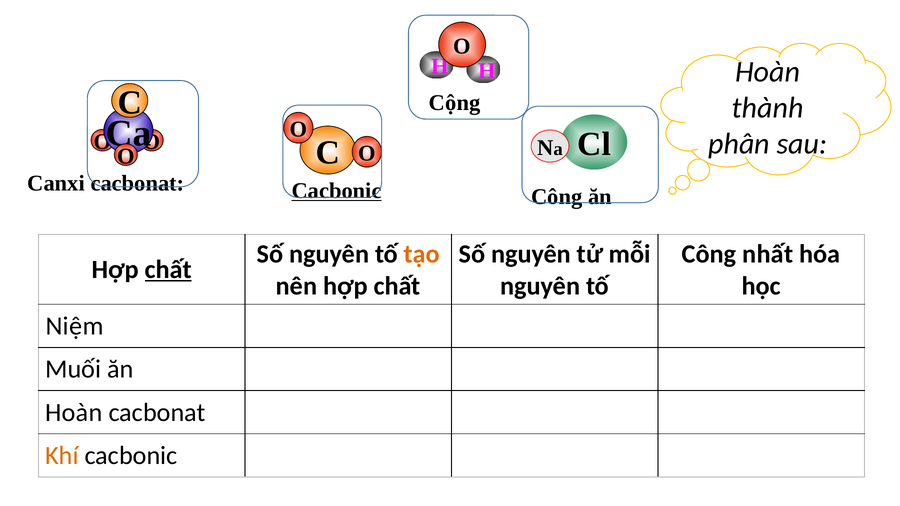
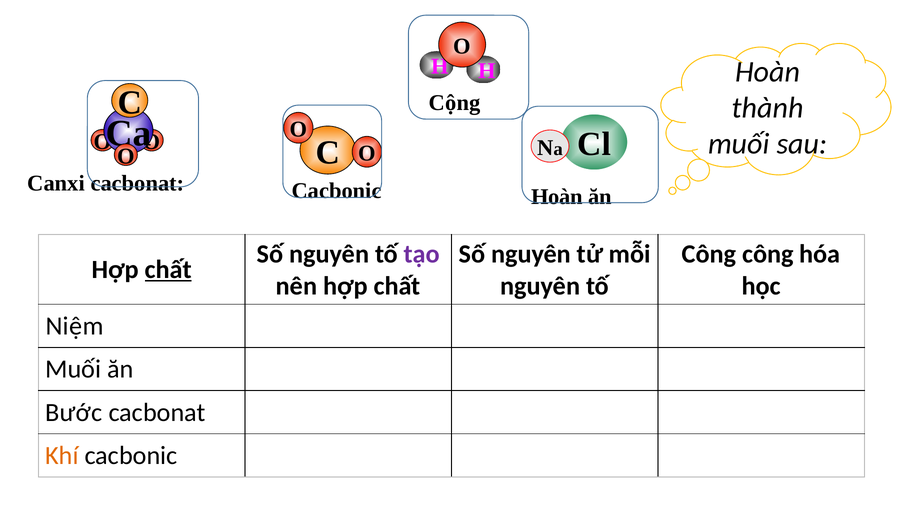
phân at (739, 144): phân -> muối
Cacbonic at (337, 191) underline: present -> none
Công at (557, 197): Công -> Hoàn
tạo colour: orange -> purple
Công nhất: nhất -> công
Hoàn at (74, 413): Hoàn -> Bước
